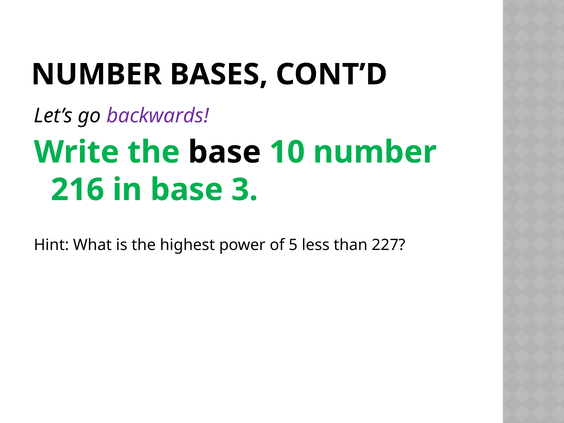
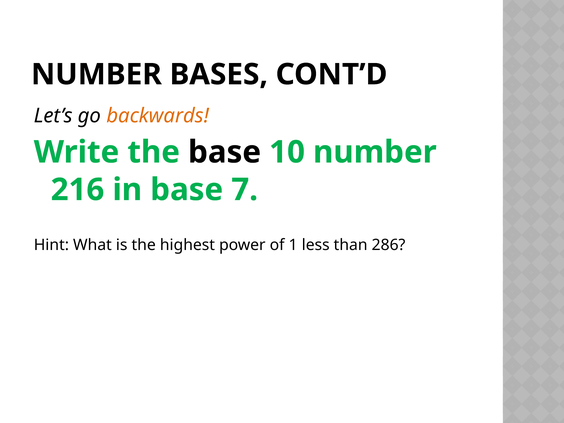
backwards colour: purple -> orange
3: 3 -> 7
5: 5 -> 1
227: 227 -> 286
